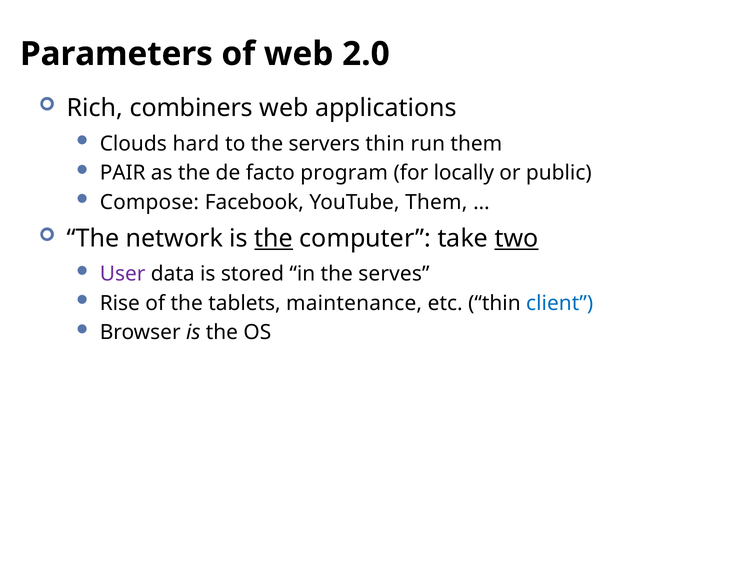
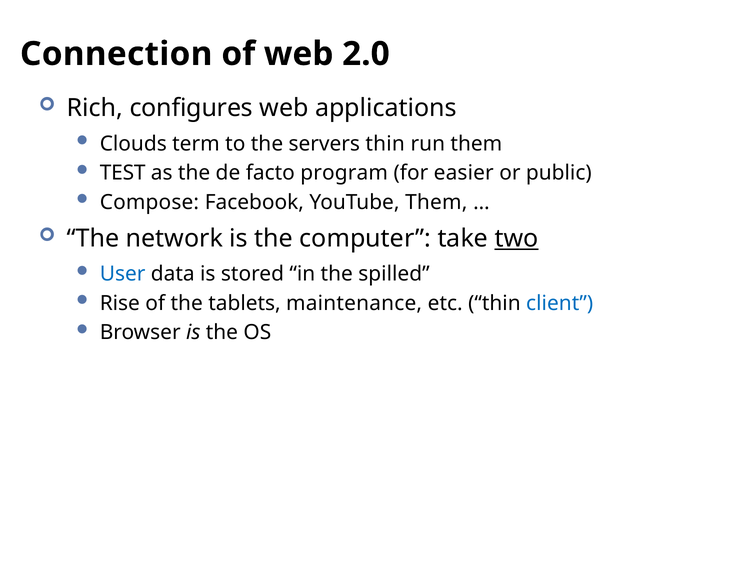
Parameters: Parameters -> Connection
combiners: combiners -> configures
hard: hard -> term
PAIR: PAIR -> TEST
locally: locally -> easier
the at (274, 238) underline: present -> none
User colour: purple -> blue
serves: serves -> spilled
